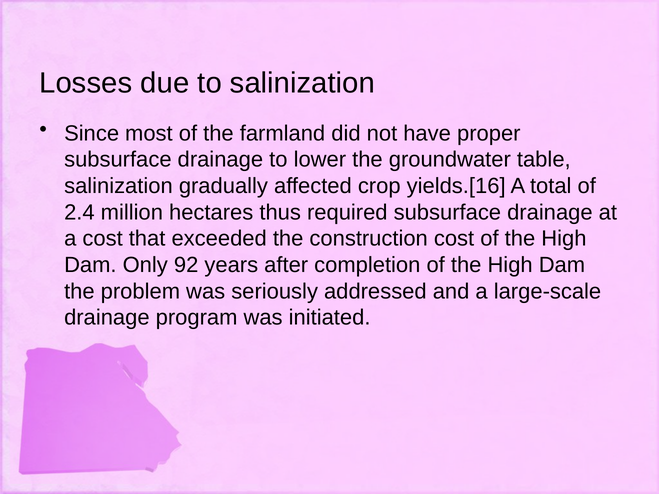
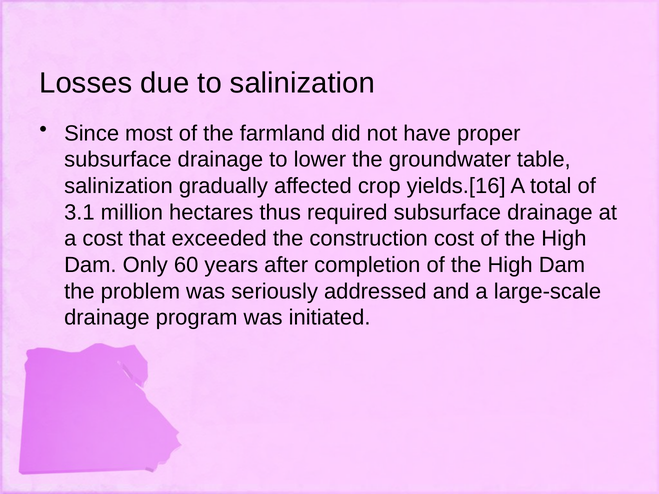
2.4: 2.4 -> 3.1
92: 92 -> 60
